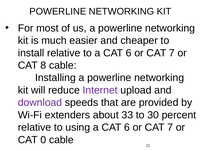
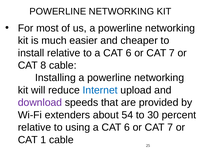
Internet colour: purple -> blue
33: 33 -> 54
0: 0 -> 1
